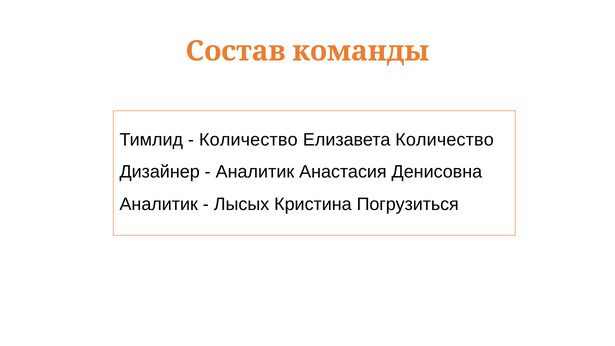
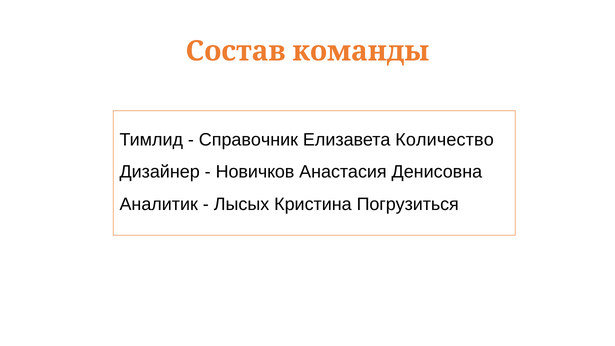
Количество at (248, 140): Количество -> Справочник
Аналитик at (255, 172): Аналитик -> Новичков
